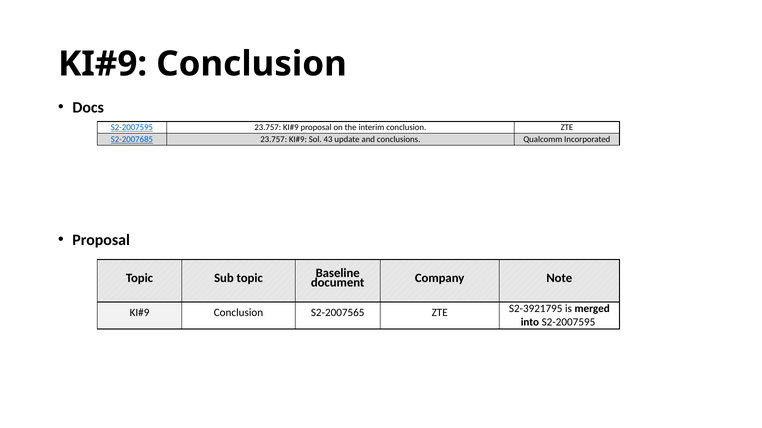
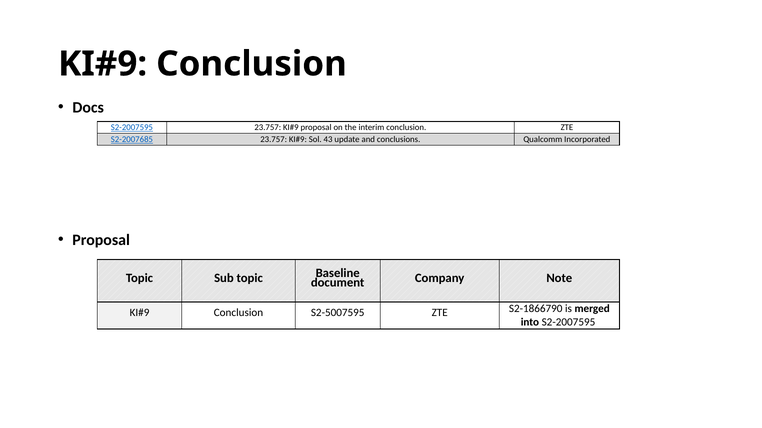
S2-2007565: S2-2007565 -> S2-5007595
S2-3921795: S2-3921795 -> S2-1866790
